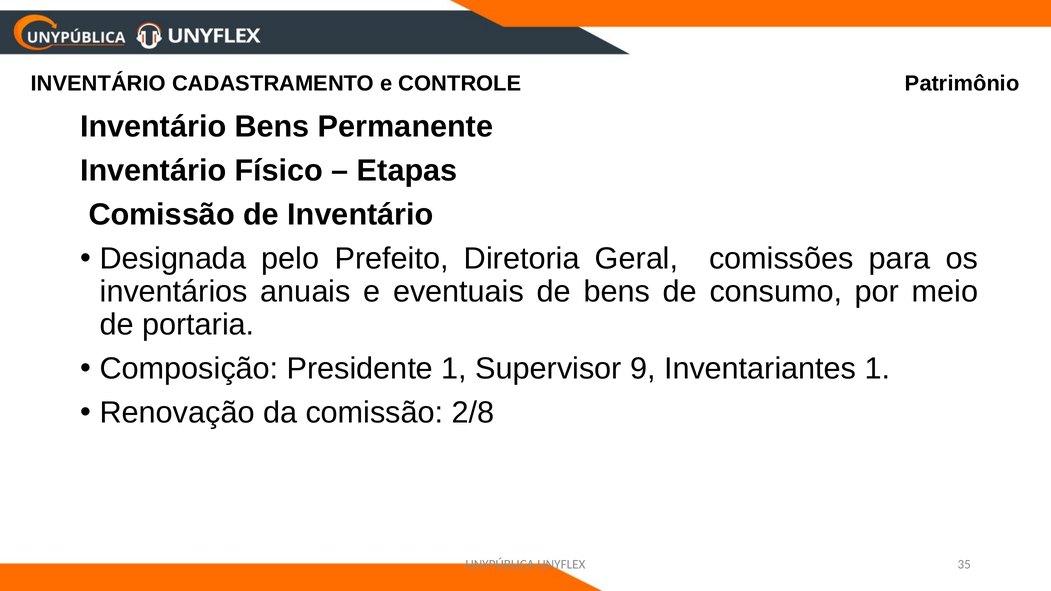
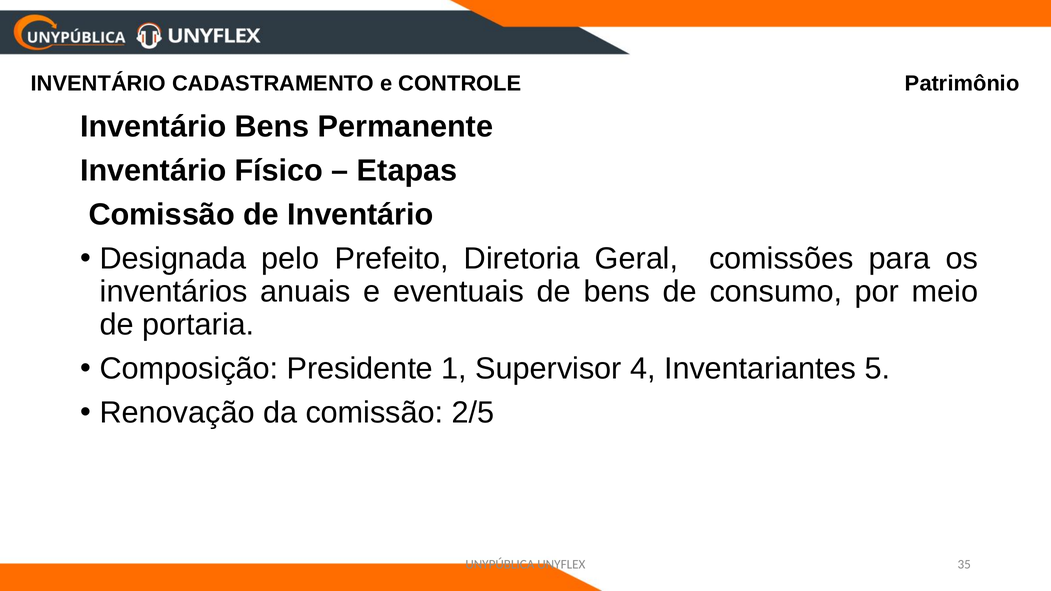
9: 9 -> 4
Inventariantes 1: 1 -> 5
2/8: 2/8 -> 2/5
